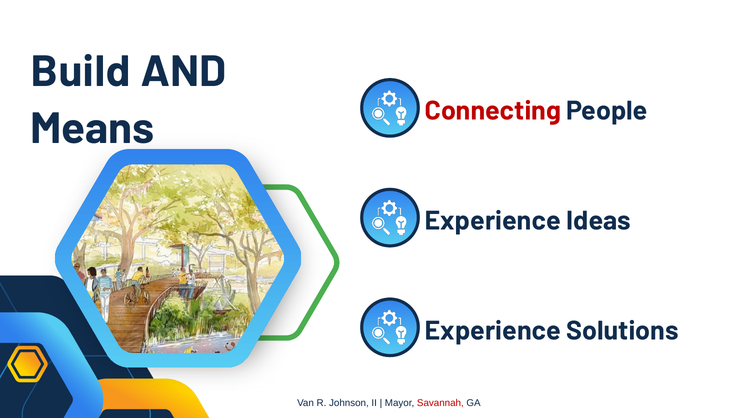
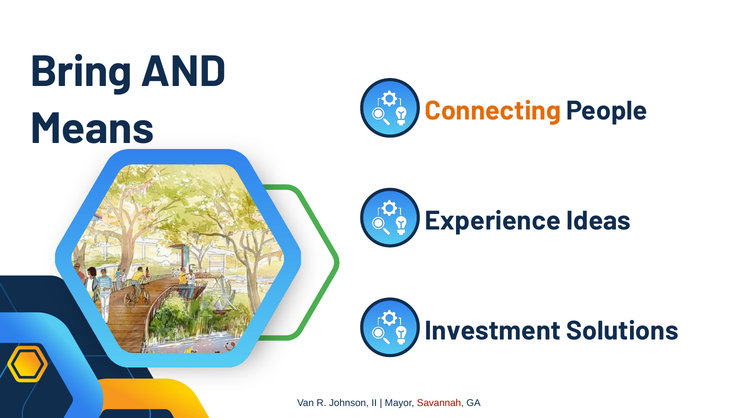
Build: Build -> Bring
Connecting colour: red -> orange
Experience at (493, 331): Experience -> Investment
